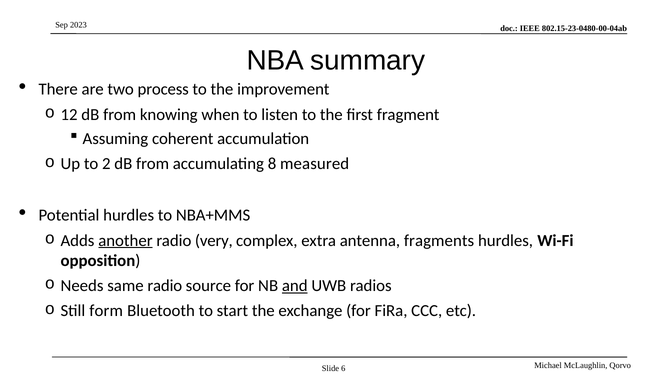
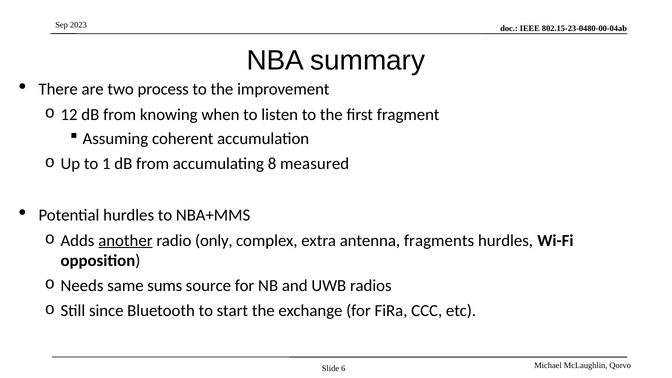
2: 2 -> 1
very: very -> only
same radio: radio -> sums
and underline: present -> none
form: form -> since
